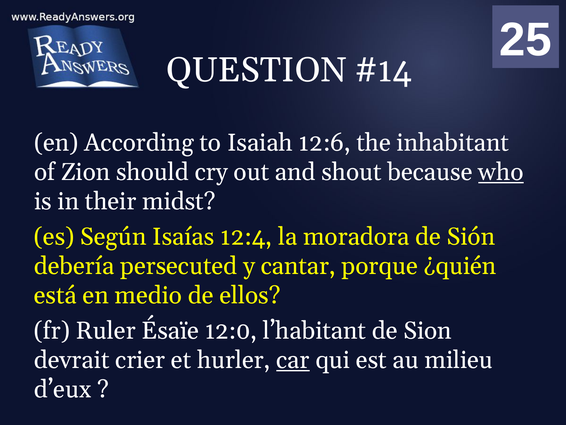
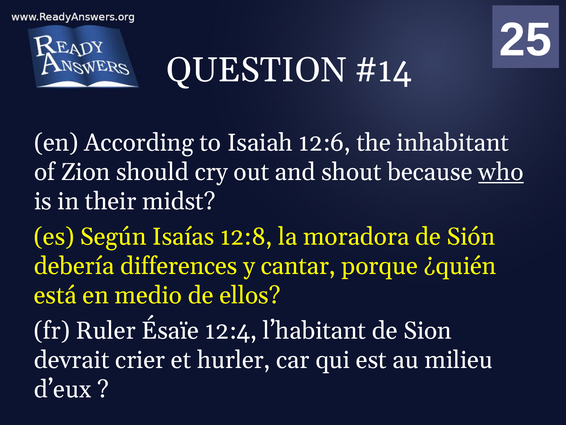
12:4: 12:4 -> 12:8
persecuted: persecuted -> differences
12:0: 12:0 -> 12:4
car underline: present -> none
